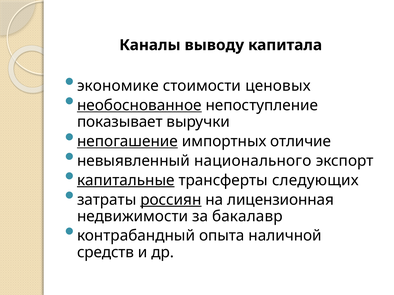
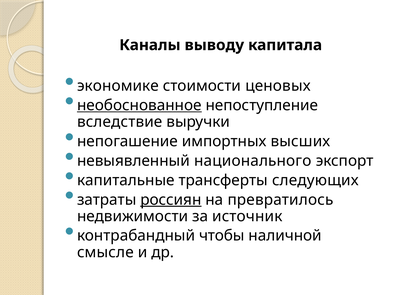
показывает: показывает -> вследствие
непогашение underline: present -> none
отличие: отличие -> высших
капитальные underline: present -> none
лицензионная: лицензионная -> превратилось
бакалавр: бакалавр -> источник
опыта: опыта -> чтобы
средств: средств -> смысле
